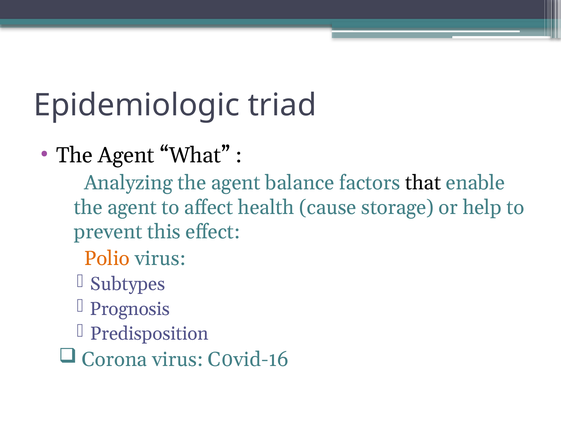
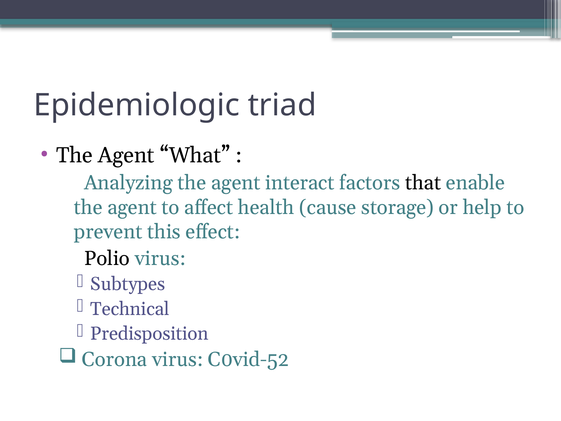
balance: balance -> interact
Polio colour: orange -> black
Prognosis: Prognosis -> Technical
C0vid-16: C0vid-16 -> C0vid-52
